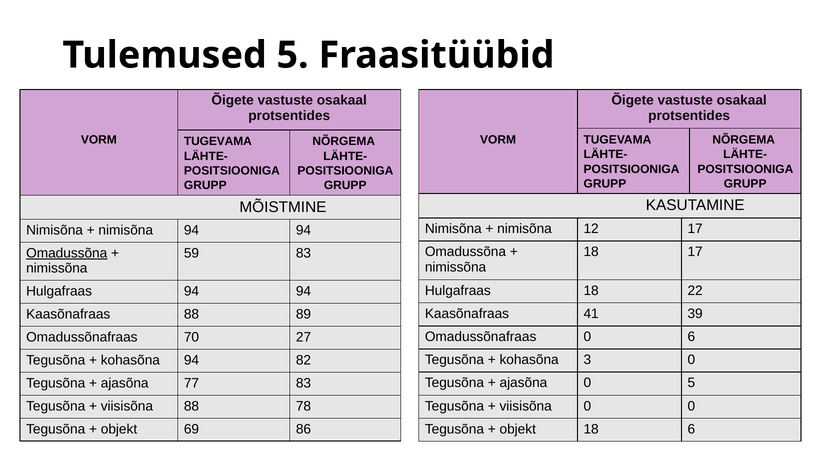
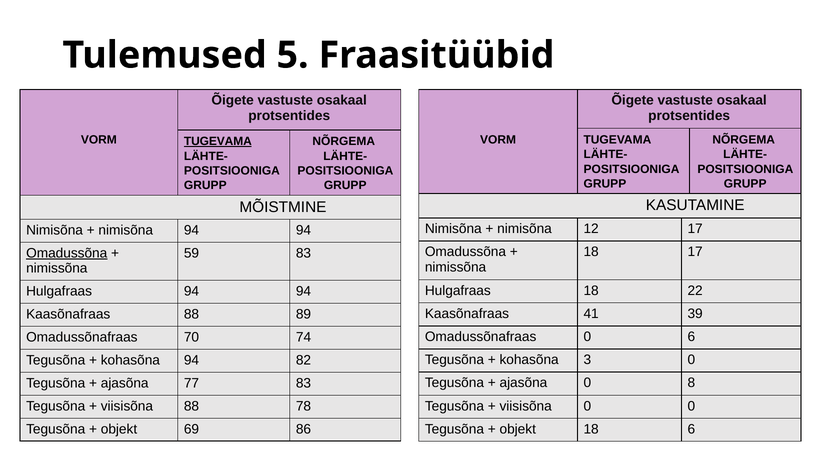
TUGEVAMA at (218, 141) underline: none -> present
27: 27 -> 74
0 5: 5 -> 8
